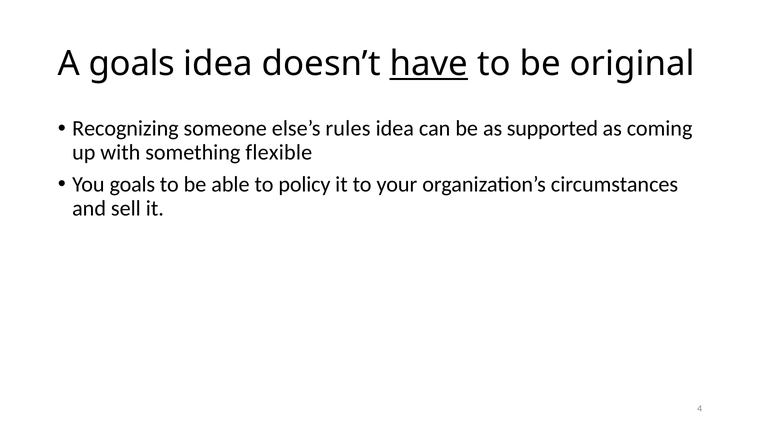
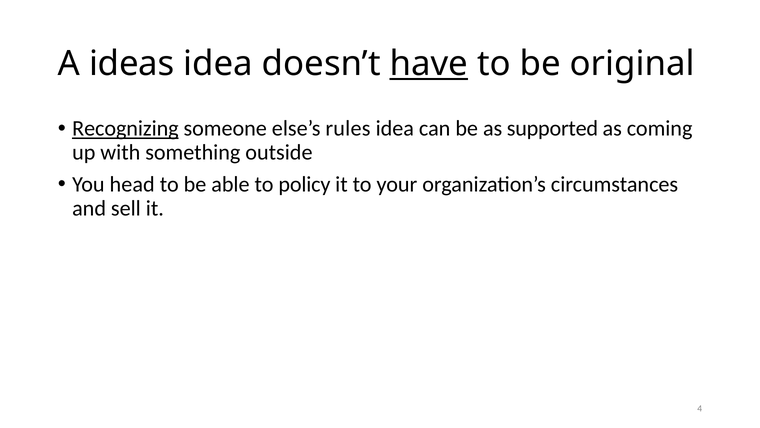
A goals: goals -> ideas
Recognizing underline: none -> present
flexible: flexible -> outside
You goals: goals -> head
